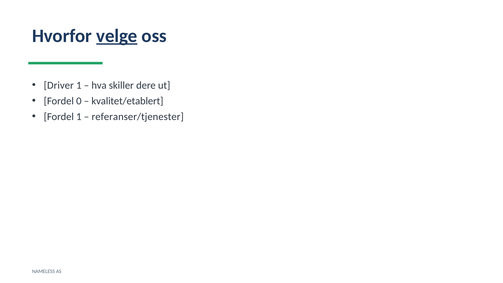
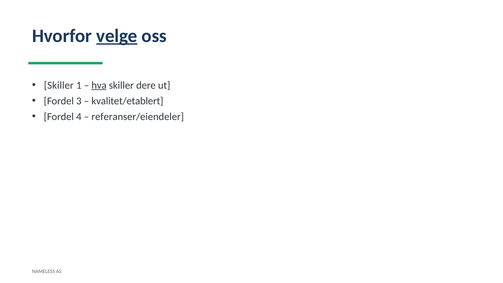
Driver at (59, 85): Driver -> Skiller
hva underline: none -> present
0: 0 -> 3
Fordel 1: 1 -> 4
referanser/tjenester: referanser/tjenester -> referanser/eiendeler
